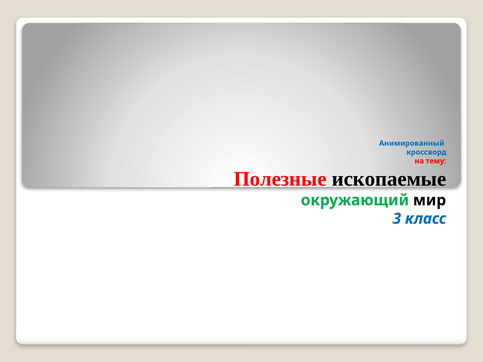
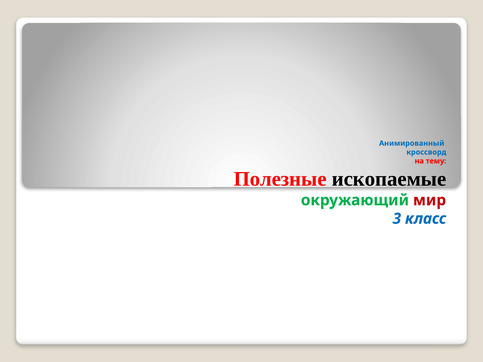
мир colour: black -> red
